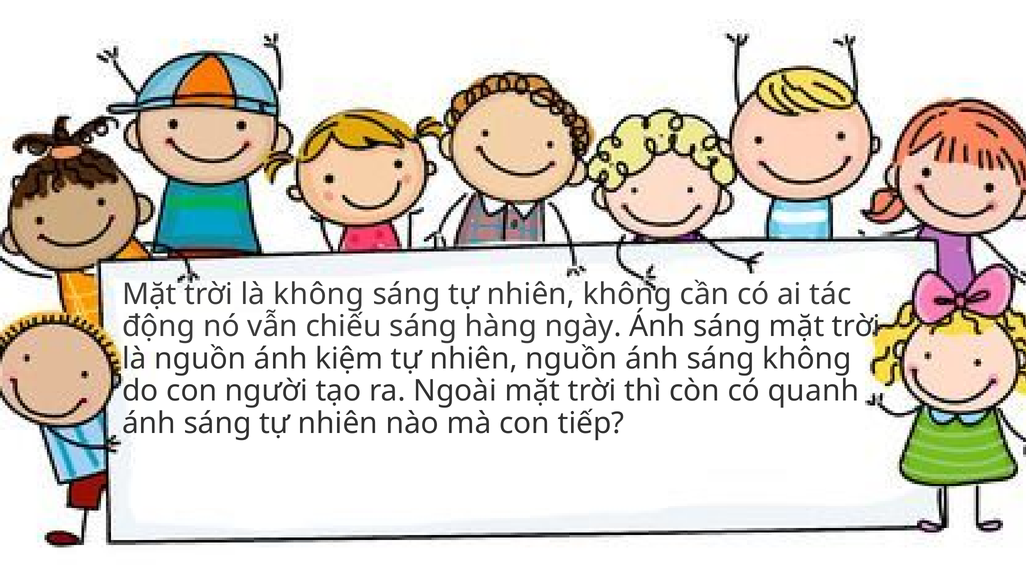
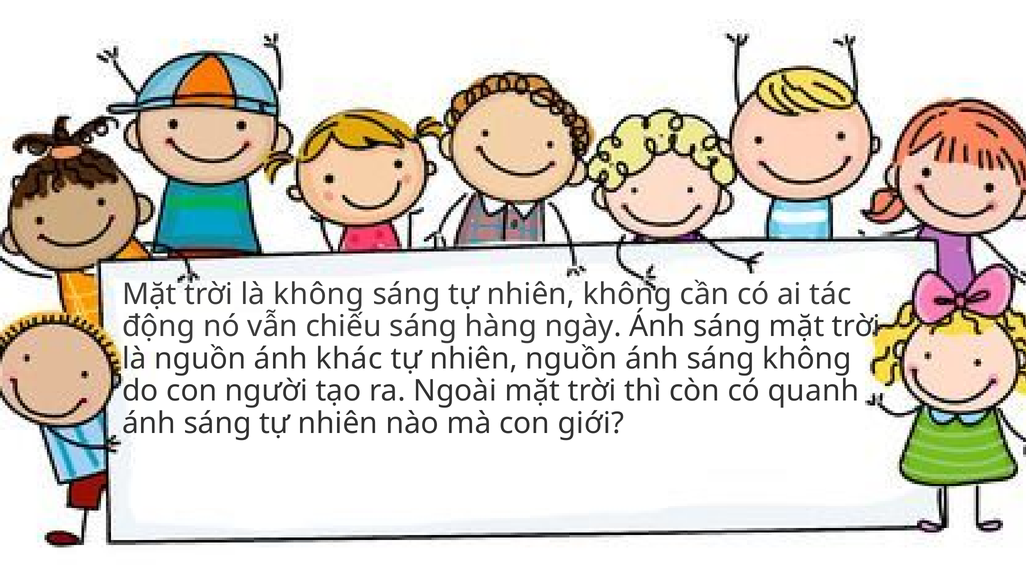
kiệm: kiệm -> khác
tiếp: tiếp -> giới
